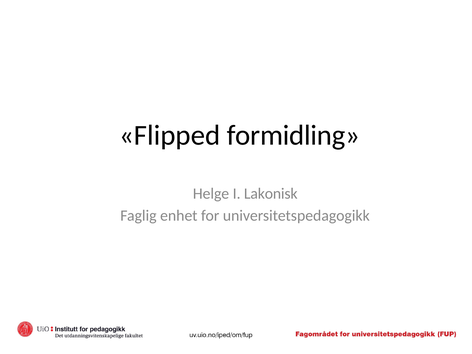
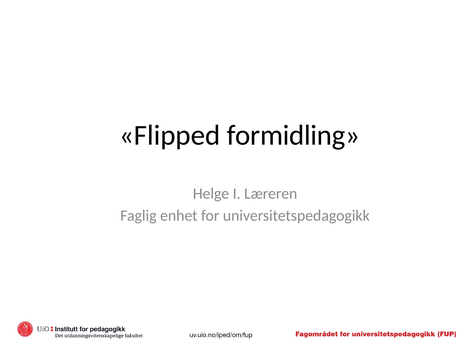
Lakonisk: Lakonisk -> Læreren
